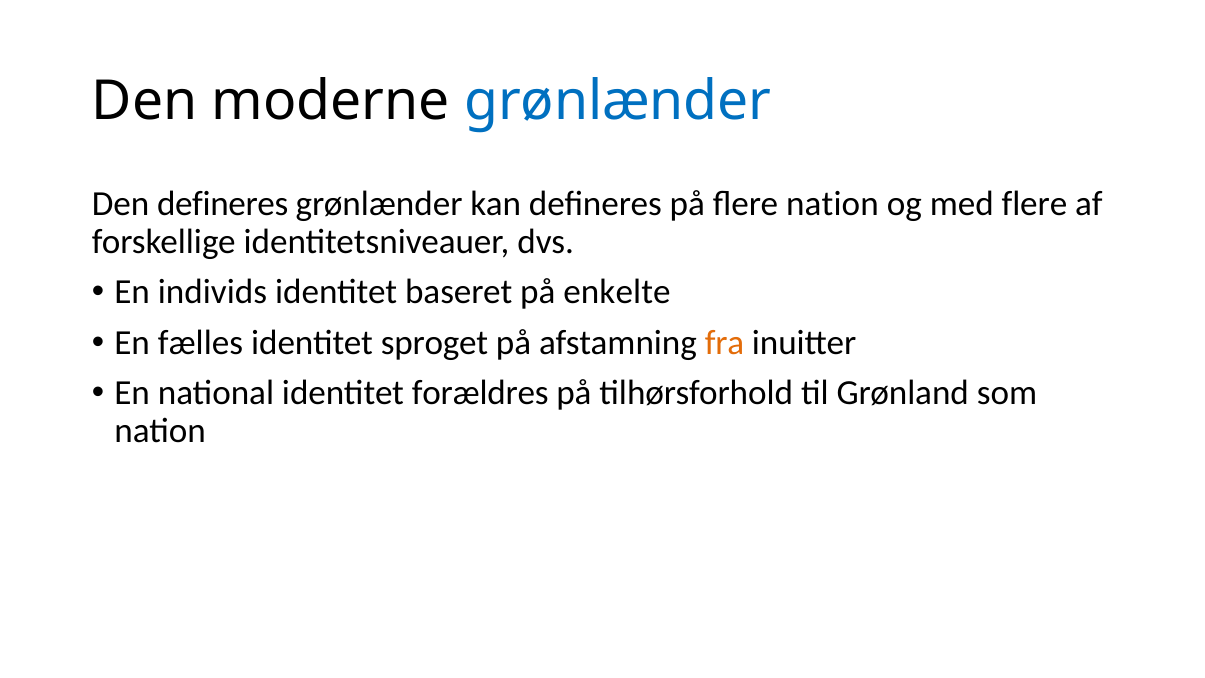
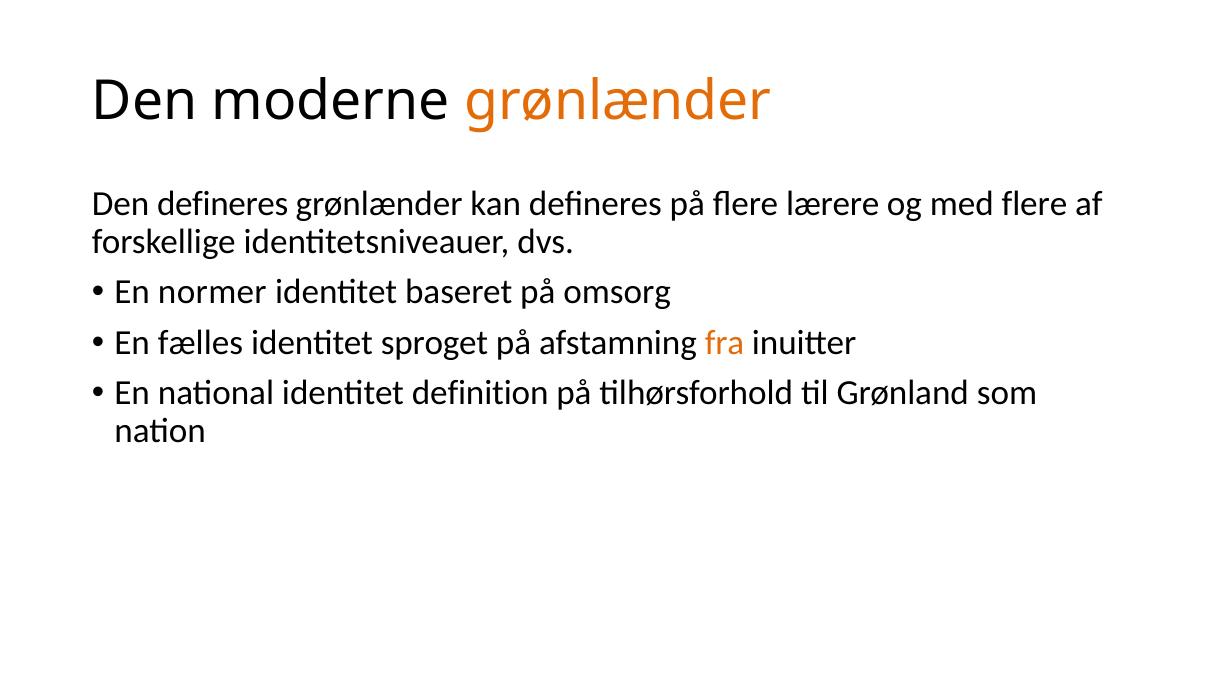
grønlænder at (618, 101) colour: blue -> orange
flere nation: nation -> lærere
individs: individs -> normer
enkelte: enkelte -> omsorg
forældres: forældres -> definition
